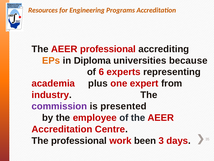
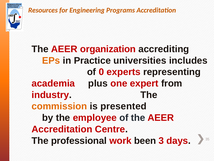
AEER professional: professional -> organization
Diploma: Diploma -> Practice
because: because -> includes
6: 6 -> 0
commission colour: purple -> orange
